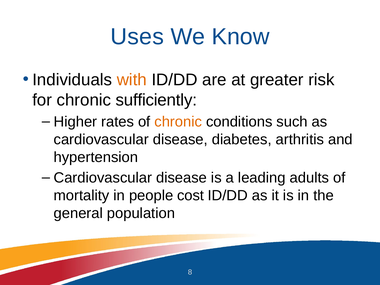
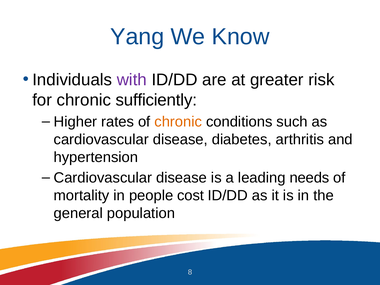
Uses: Uses -> Yang
with colour: orange -> purple
adults: adults -> needs
